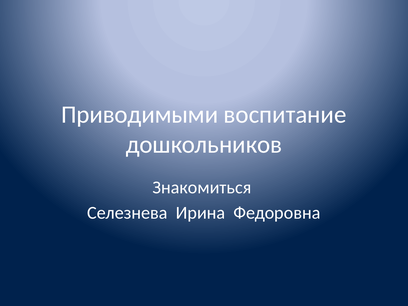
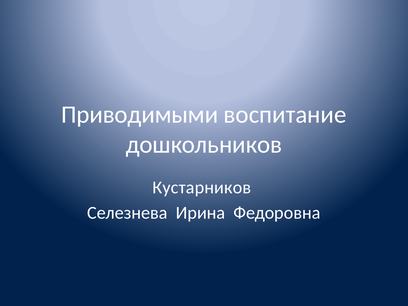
Знакомиться: Знакомиться -> Кустарников
